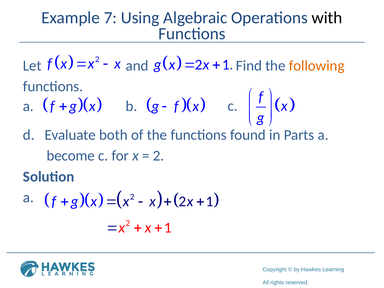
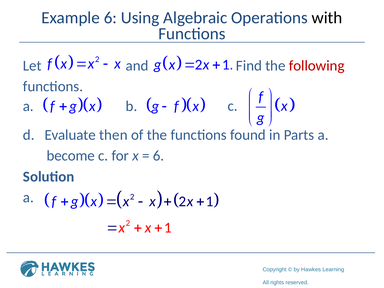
Example 7: 7 -> 6
following colour: orange -> red
both: both -> then
2 at (159, 156): 2 -> 6
